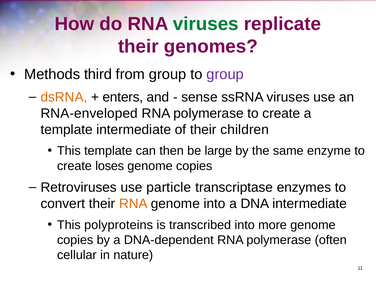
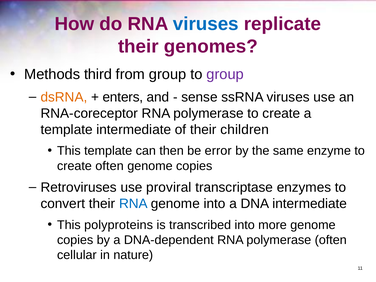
viruses at (206, 24) colour: green -> blue
RNA-enveloped: RNA-enveloped -> RNA-coreceptor
large: large -> error
create loses: loses -> often
particle: particle -> proviral
RNA at (133, 204) colour: orange -> blue
